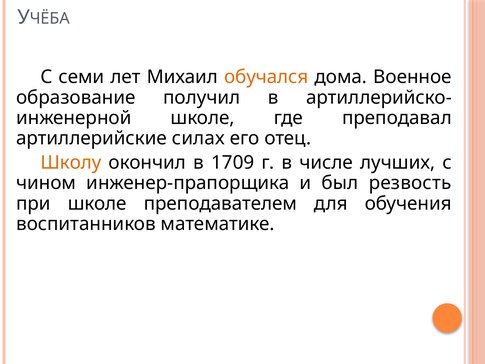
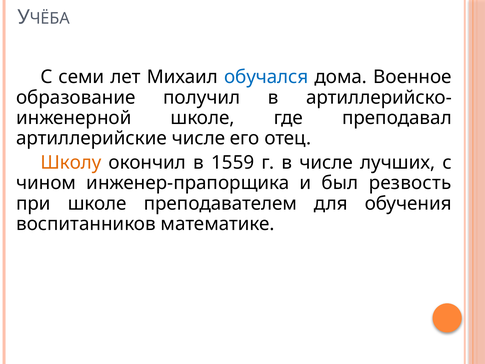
обучался colour: orange -> blue
артиллерийские силах: силах -> числе
1709: 1709 -> 1559
